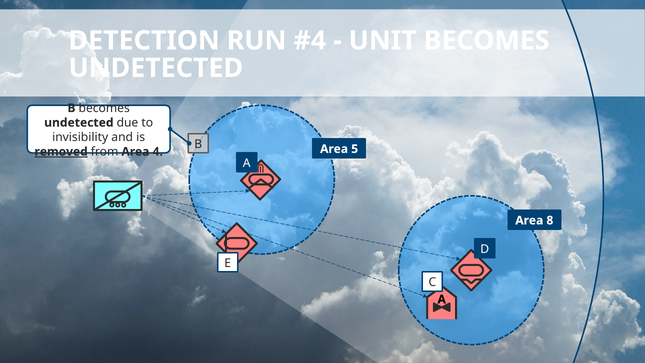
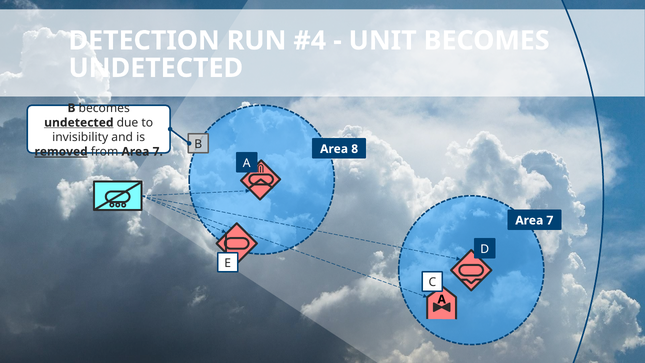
undetected at (79, 123) underline: none -> present
5: 5 -> 8
from Area 4: 4 -> 7
8 at (550, 220): 8 -> 7
